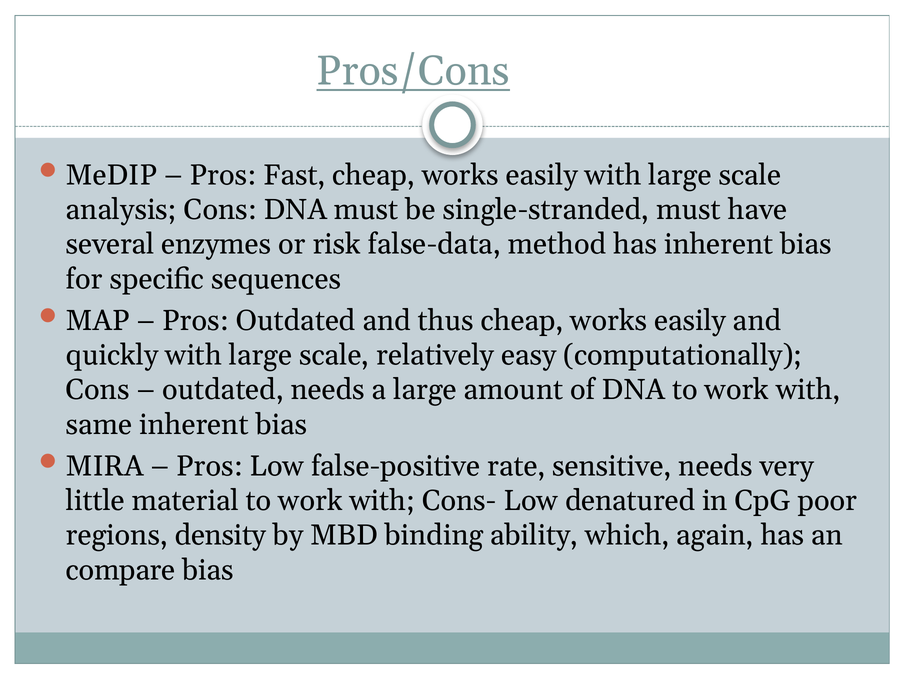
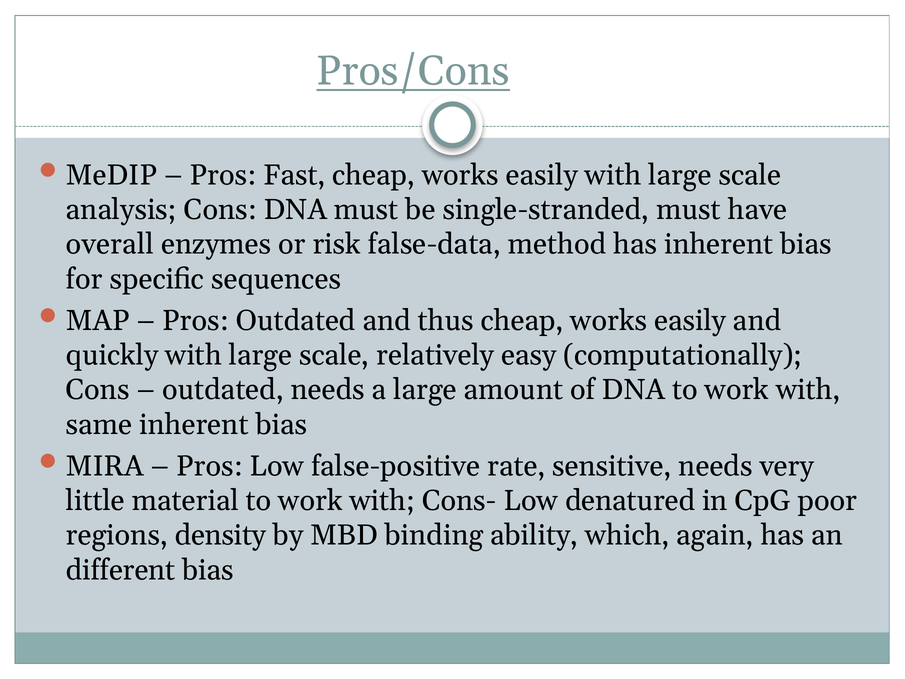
several: several -> overall
compare: compare -> different
